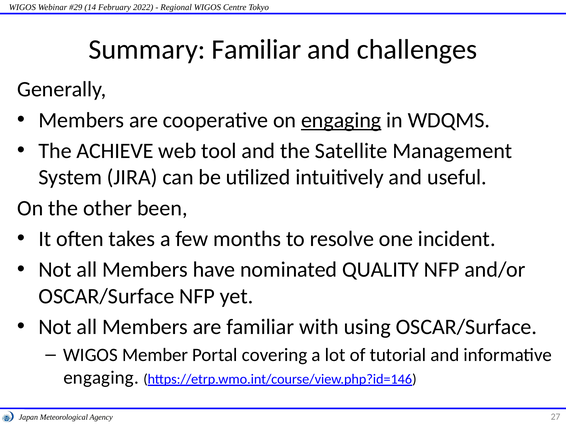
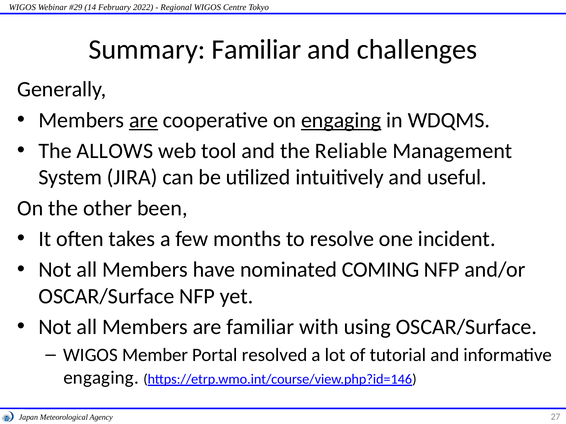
are at (144, 120) underline: none -> present
ACHIEVE: ACHIEVE -> ALLOWS
Satellite: Satellite -> Reliable
QUALITY: QUALITY -> COMING
covering: covering -> resolved
